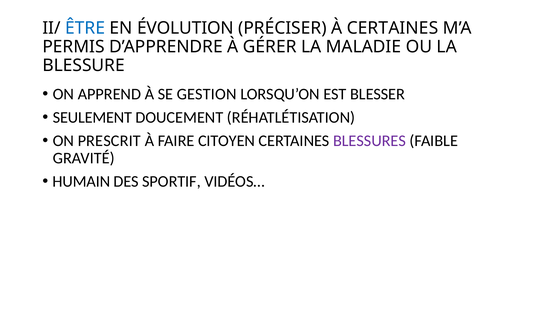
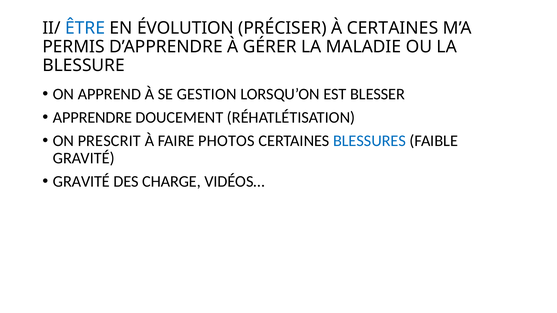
SEULEMENT: SEULEMENT -> APPRENDRE
CITOYEN: CITOYEN -> PHOTOS
BLESSURES colour: purple -> blue
HUMAIN at (81, 182): HUMAIN -> GRAVITÉ
SPORTIF: SPORTIF -> CHARGE
